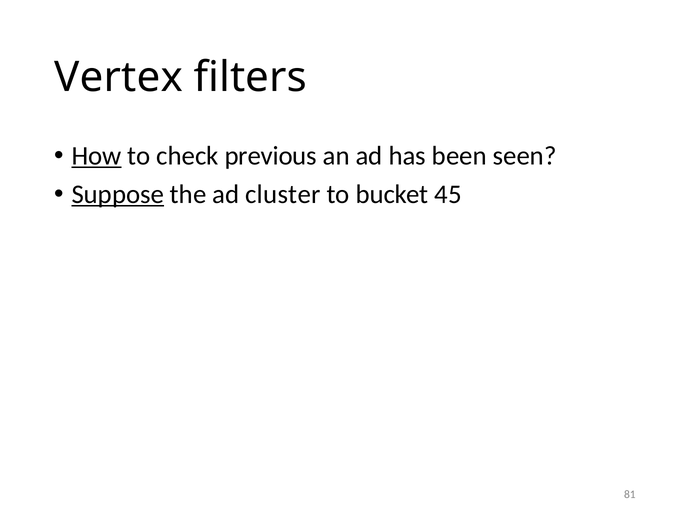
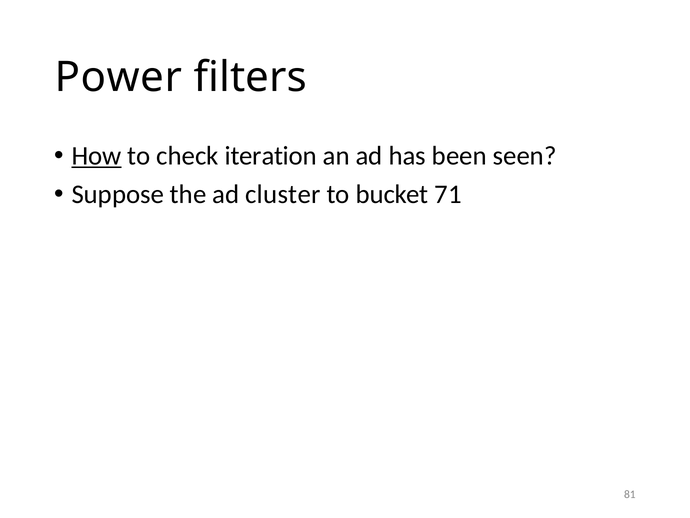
Vertex: Vertex -> Power
previous: previous -> iteration
Suppose underline: present -> none
45: 45 -> 71
